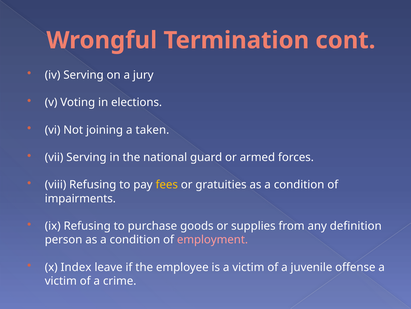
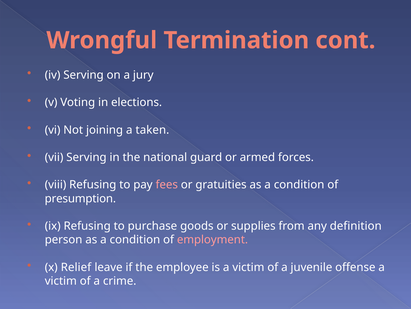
fees colour: yellow -> pink
impairments: impairments -> presumption
Index: Index -> Relief
